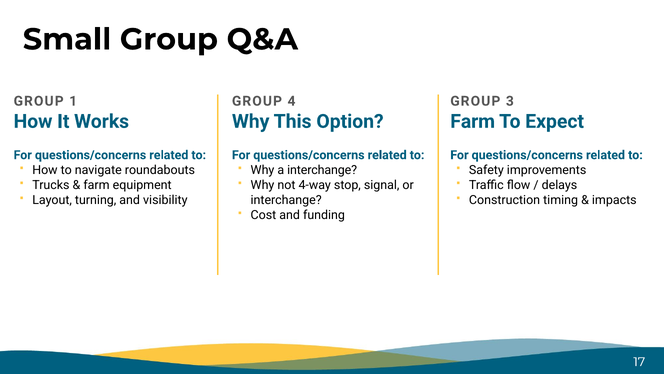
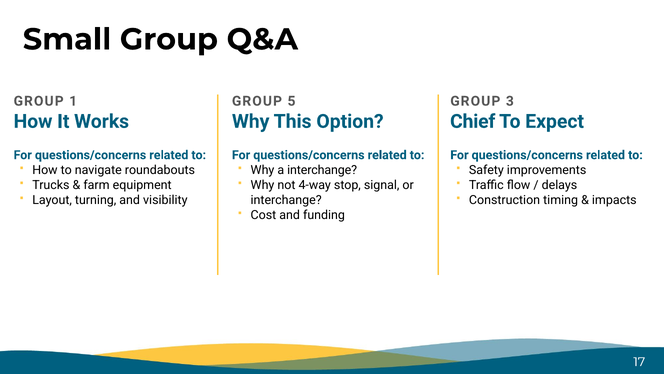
4: 4 -> 5
Farm at (473, 121): Farm -> Chief
